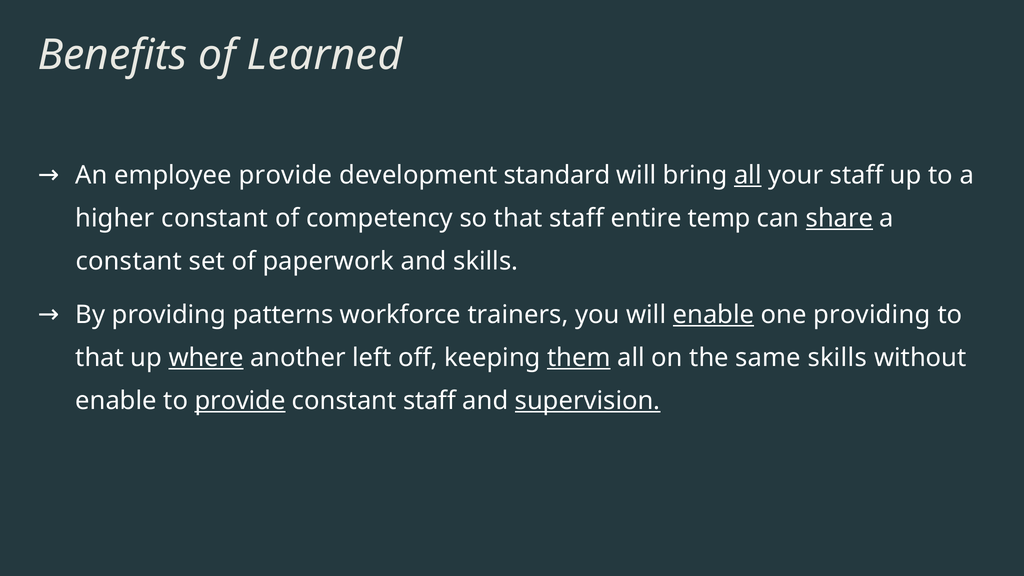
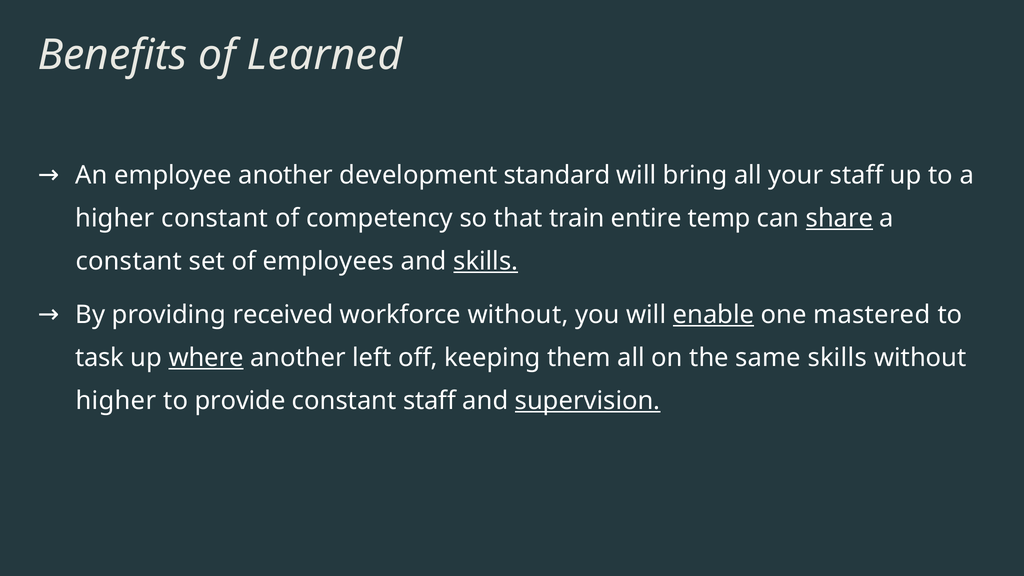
employee provide: provide -> another
all at (748, 175) underline: present -> none
that staff: staff -> train
paperwork: paperwork -> employees
skills at (486, 261) underline: none -> present
patterns: patterns -> received
workforce trainers: trainers -> without
one providing: providing -> mastered
that at (100, 358): that -> task
them underline: present -> none
enable at (116, 401): enable -> higher
provide at (240, 401) underline: present -> none
